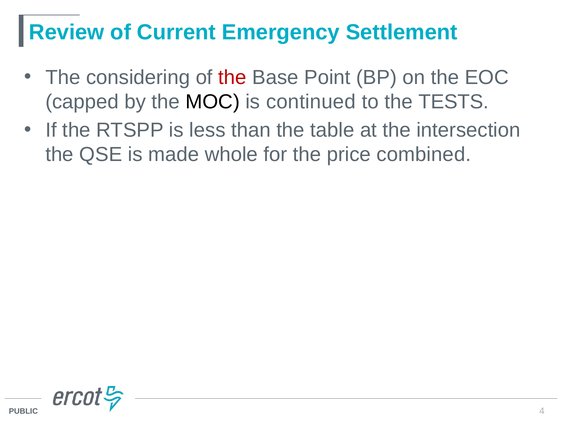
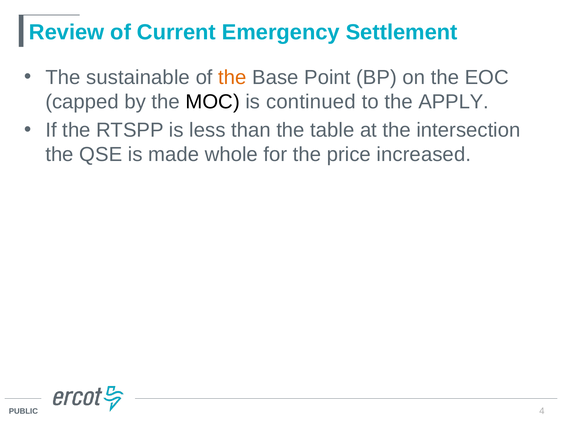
considering: considering -> sustainable
the at (232, 77) colour: red -> orange
TESTS: TESTS -> APPLY
combined: combined -> increased
